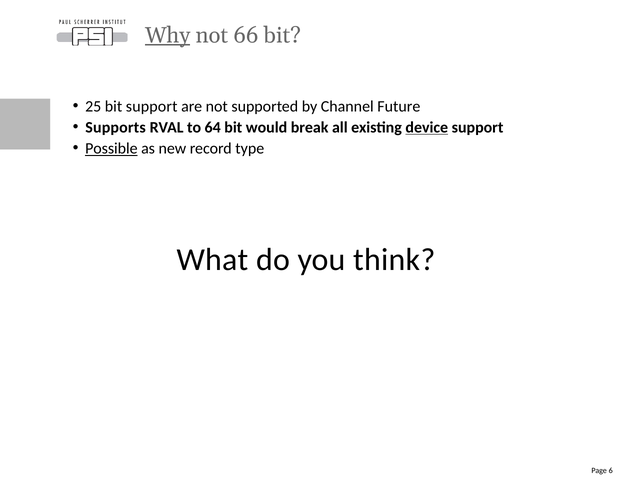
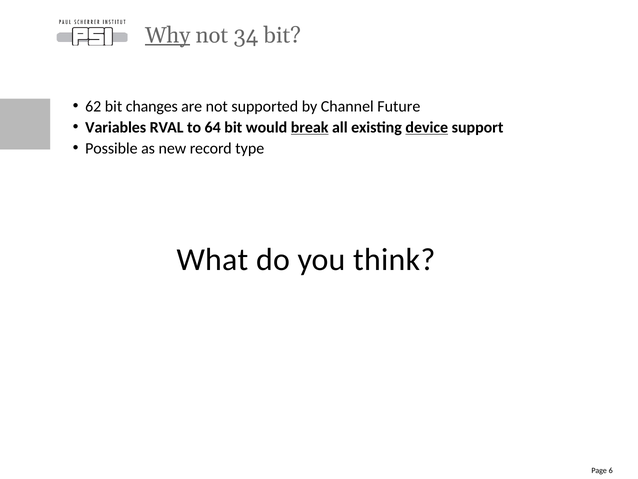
66: 66 -> 34
25: 25 -> 62
bit support: support -> changes
Supports: Supports -> Variables
break underline: none -> present
Possible underline: present -> none
